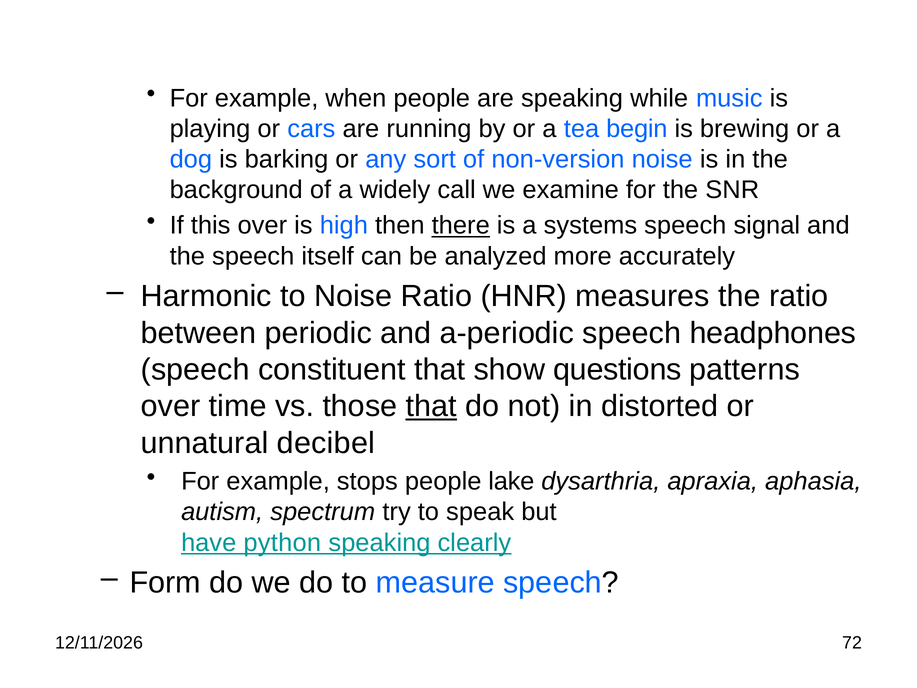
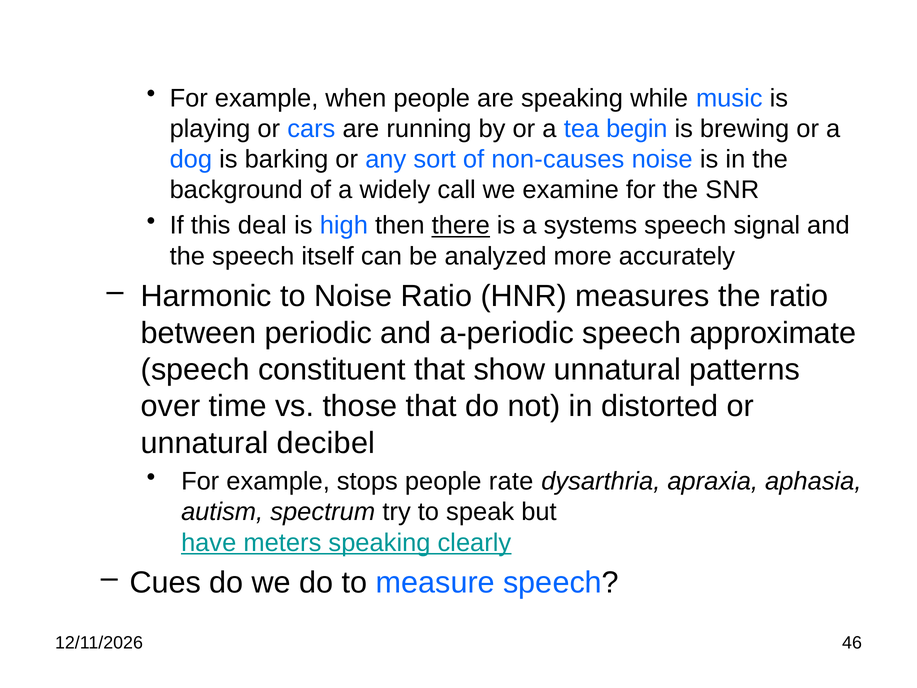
non-version: non-version -> non-causes
this over: over -> deal
headphones: headphones -> approximate
show questions: questions -> unnatural
that at (431, 406) underline: present -> none
lake: lake -> rate
python: python -> meters
Form: Form -> Cues
72: 72 -> 46
